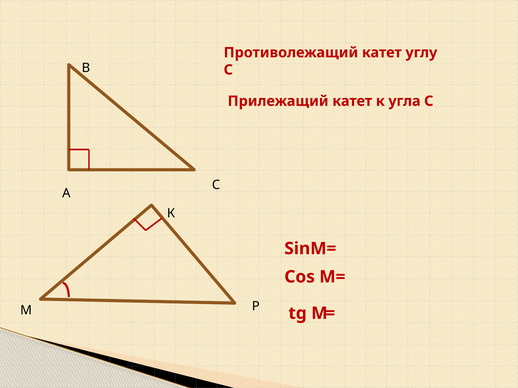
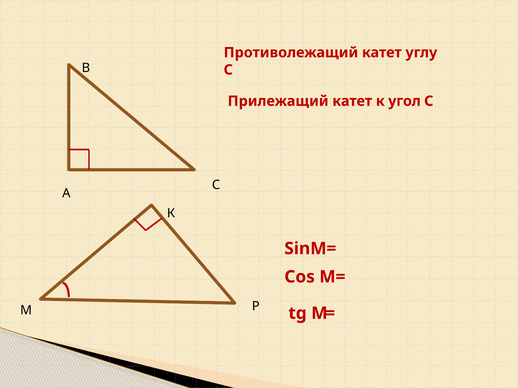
угла: угла -> угол
